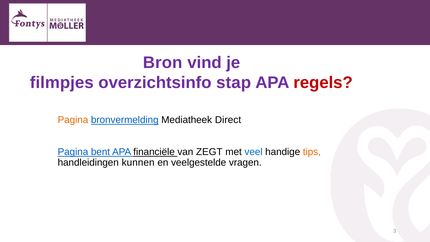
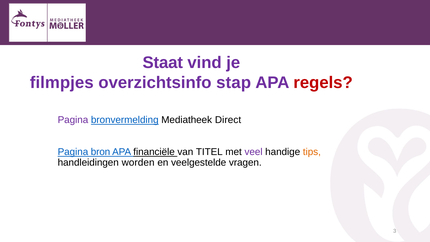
Bron: Bron -> Staat
Pagina at (73, 120) colour: orange -> purple
bent: bent -> bron
ZEGT: ZEGT -> TITEL
veel colour: blue -> purple
kunnen: kunnen -> worden
